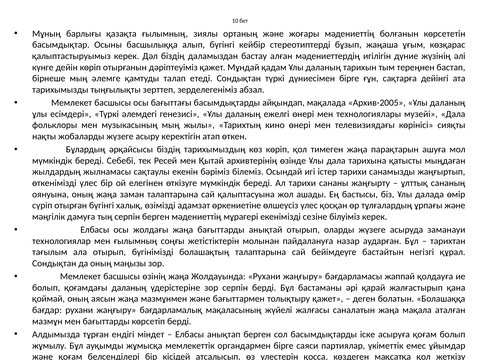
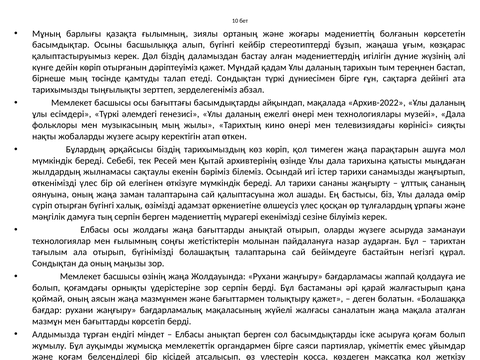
әлемге: әлемге -> төсінде
Архив-2005: Архив-2005 -> Архив-2022
қоғамдағы даланың: даланың -> орнықты
